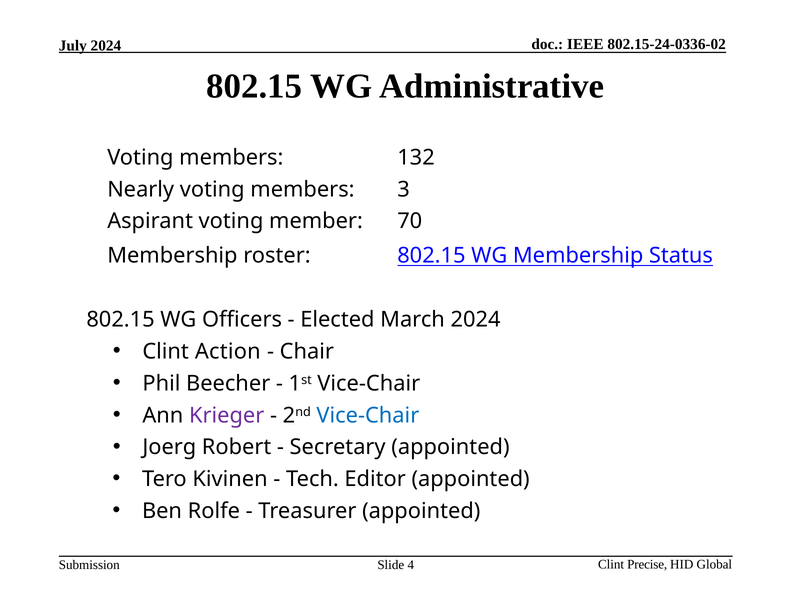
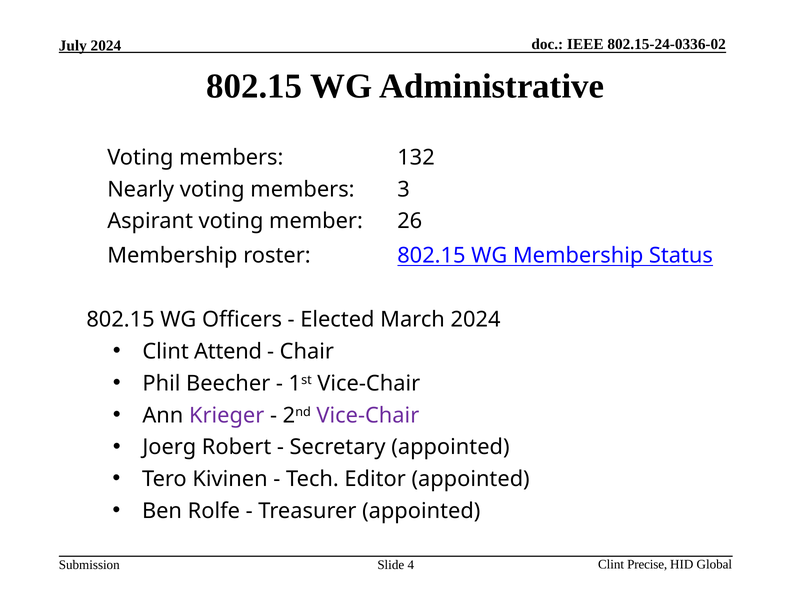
70: 70 -> 26
Action: Action -> Attend
Vice-Chair at (368, 415) colour: blue -> purple
